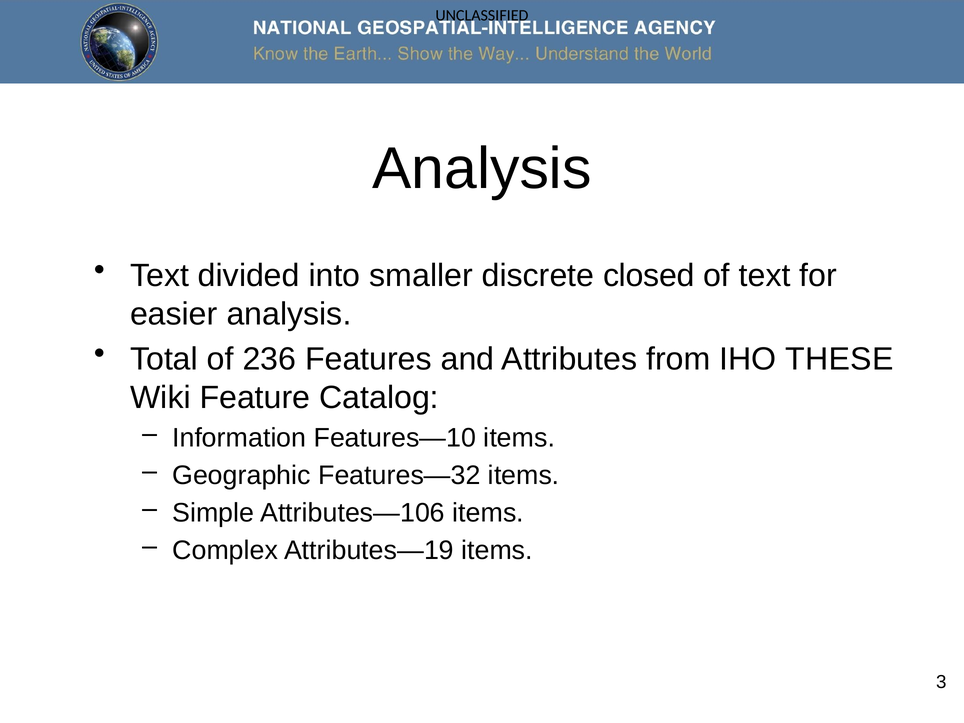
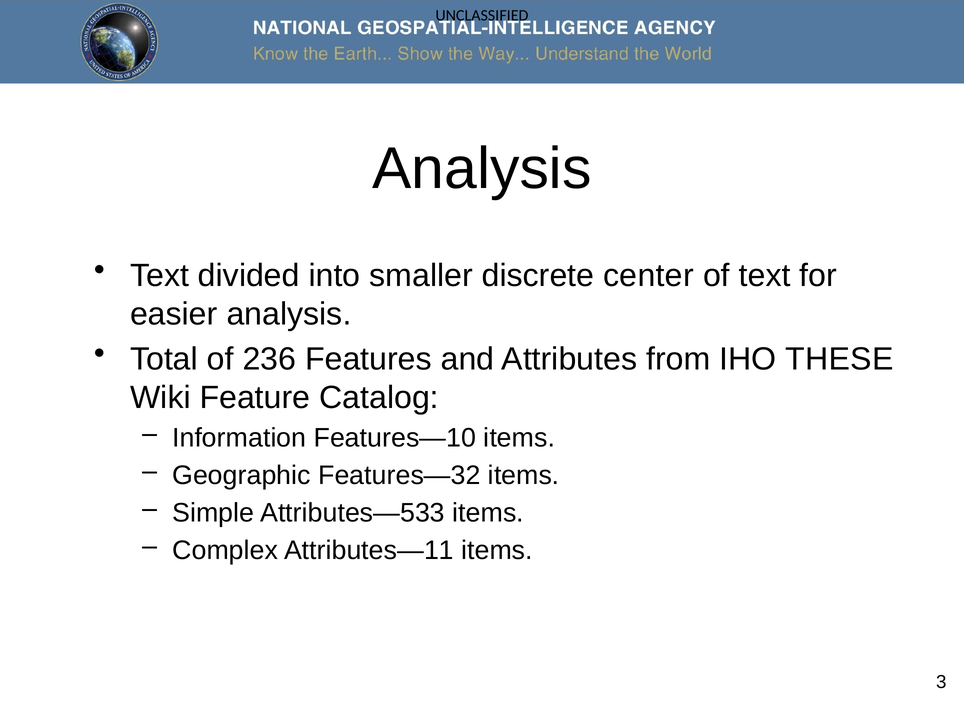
closed: closed -> center
Attributes—106: Attributes—106 -> Attributes—533
Attributes—19: Attributes—19 -> Attributes—11
